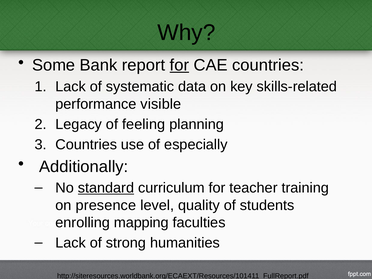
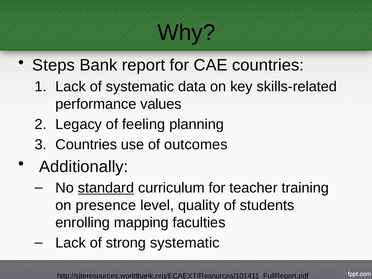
Some: Some -> Steps
for at (179, 65) underline: present -> none
visible: visible -> values
especially: especially -> outcomes
strong humanities: humanities -> systematic
